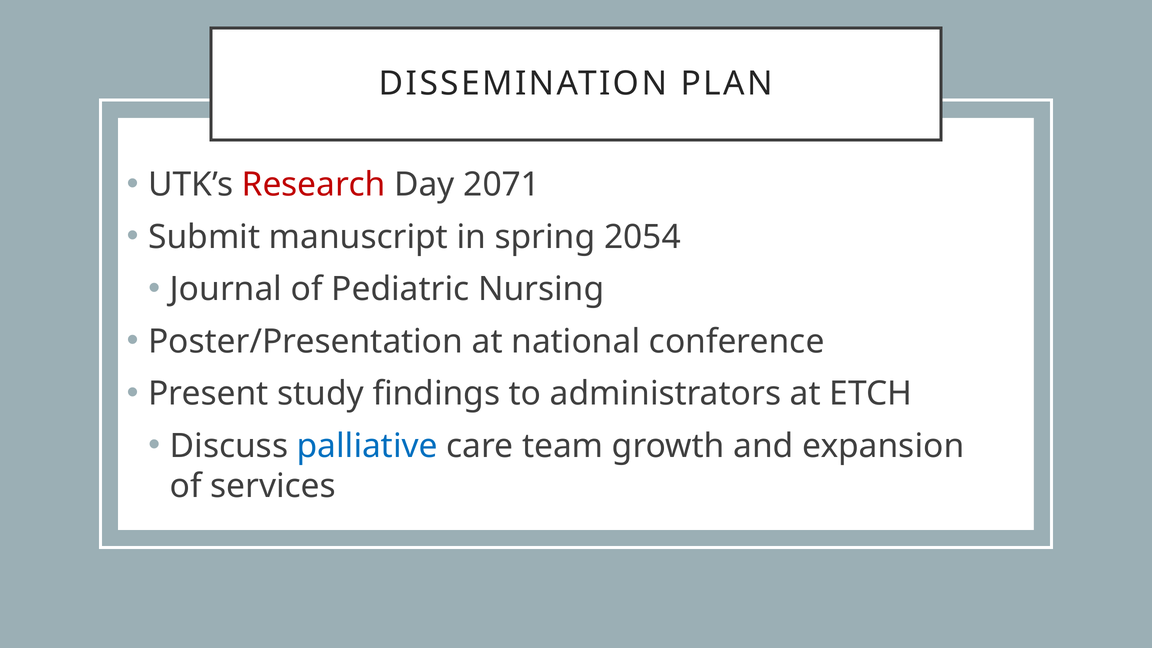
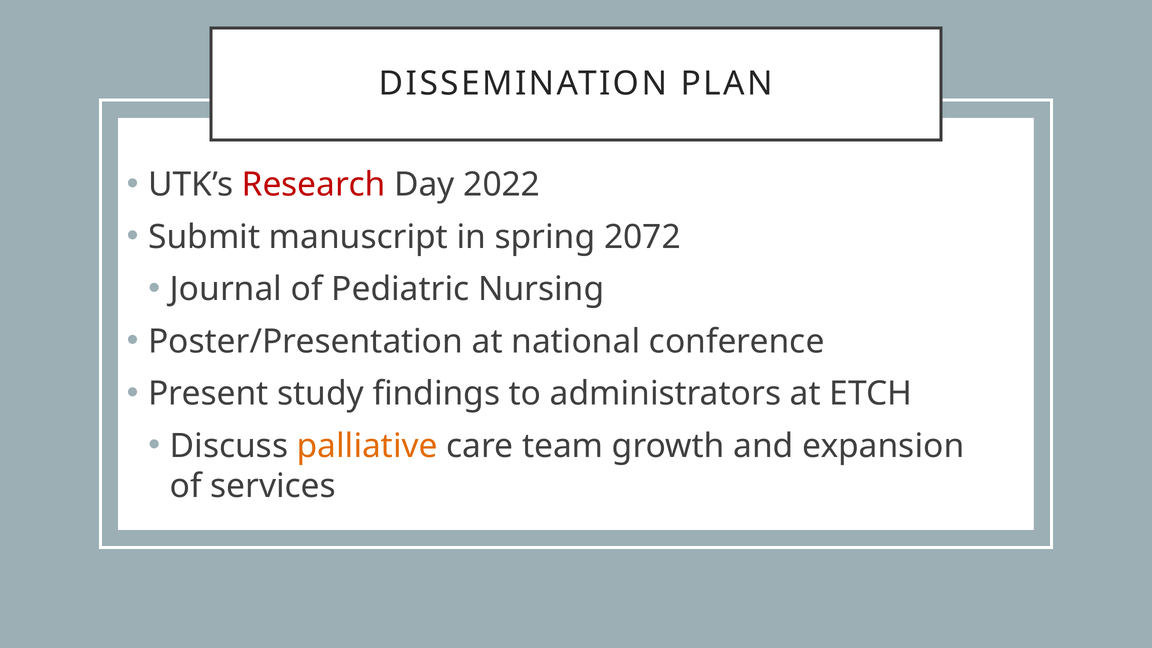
2071: 2071 -> 2022
2054: 2054 -> 2072
palliative colour: blue -> orange
